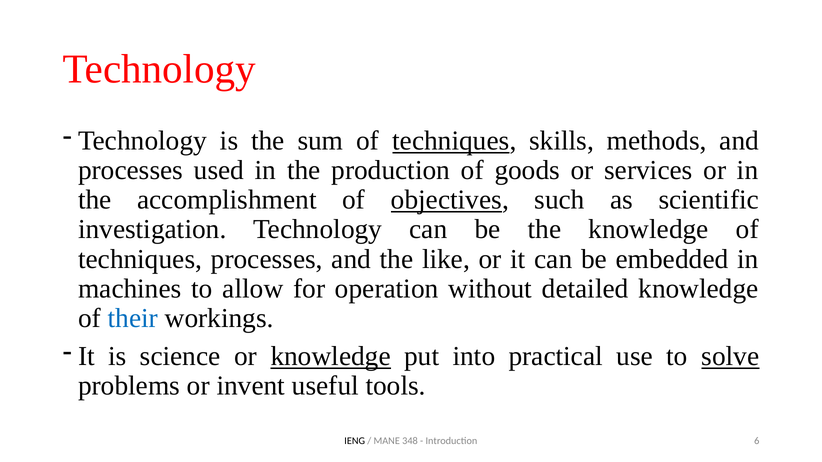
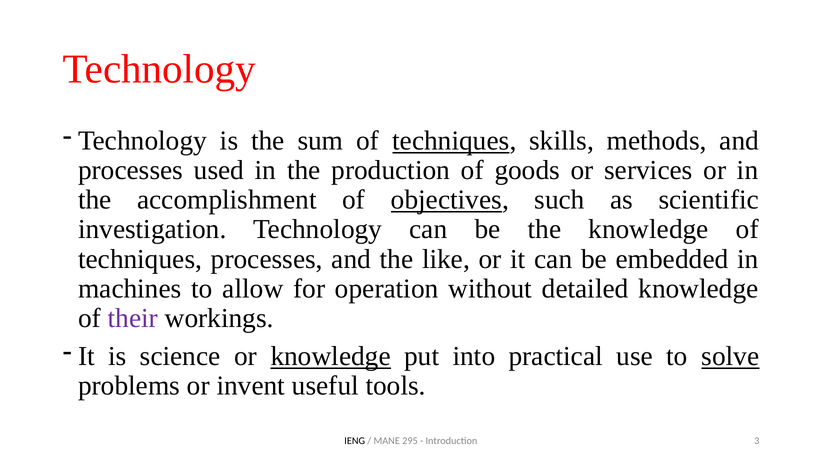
their colour: blue -> purple
348: 348 -> 295
6: 6 -> 3
